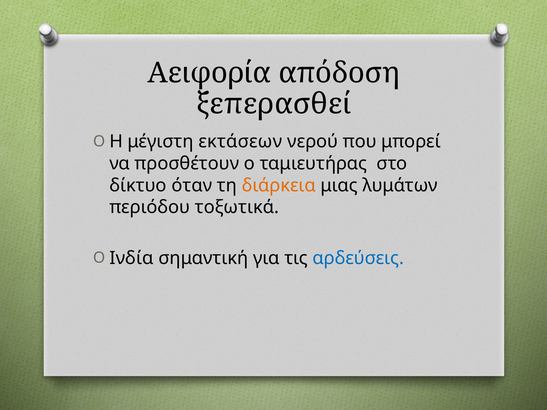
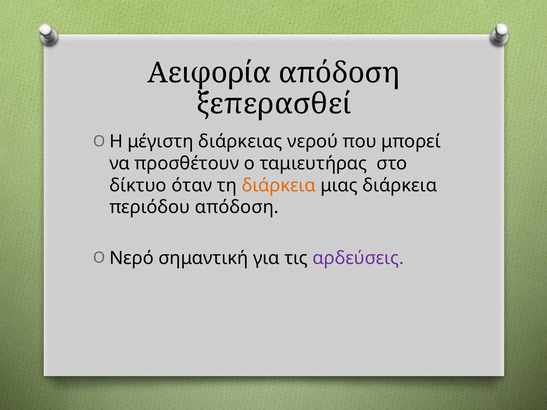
εκτάσεων: εκτάσεων -> διάρκειας
μιας λυμάτων: λυμάτων -> διάρκεια
περιόδου τοξωτικά: τοξωτικά -> απόδοση
Ινδία: Ινδία -> Νερό
αρδεύσεις colour: blue -> purple
